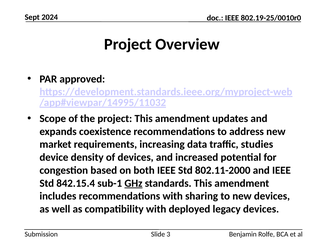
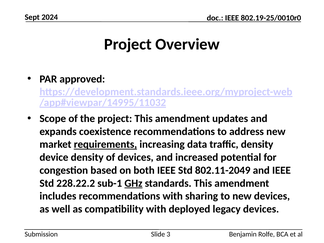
requirements underline: none -> present
traffic studies: studies -> density
802.11-2000: 802.11-2000 -> 802.11-2049
842.15.4: 842.15.4 -> 228.22.2
